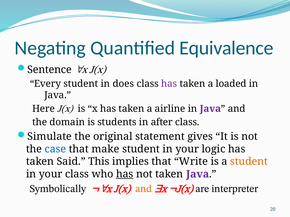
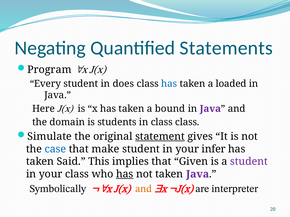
Equivalence: Equivalence -> Statements
Sentence: Sentence -> Program
has at (169, 84) colour: purple -> blue
airline: airline -> bound
in after: after -> class
statement underline: none -> present
logic: logic -> infer
Write: Write -> Given
student at (249, 162) colour: orange -> purple
